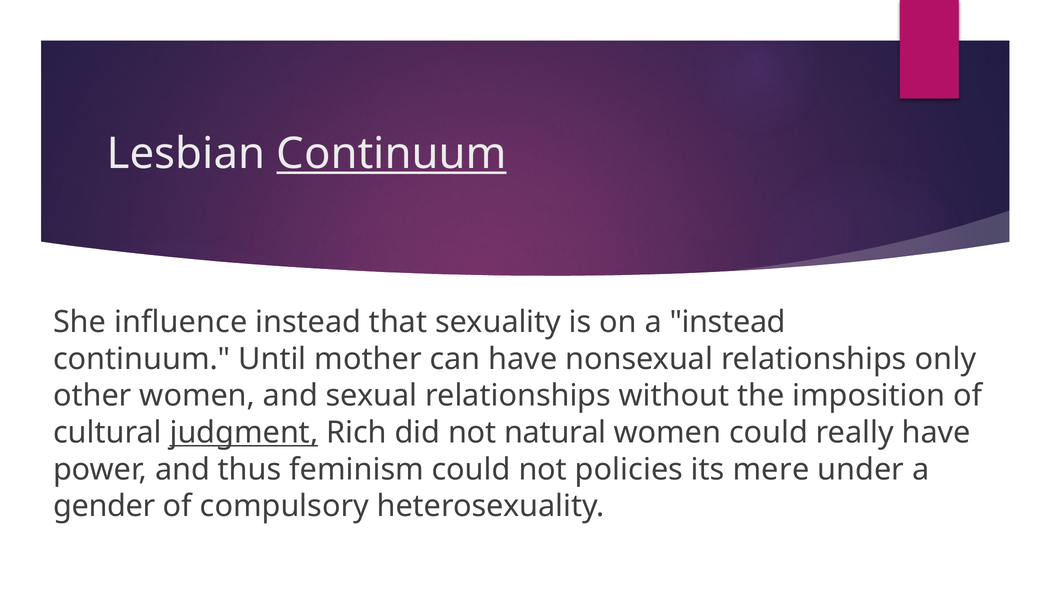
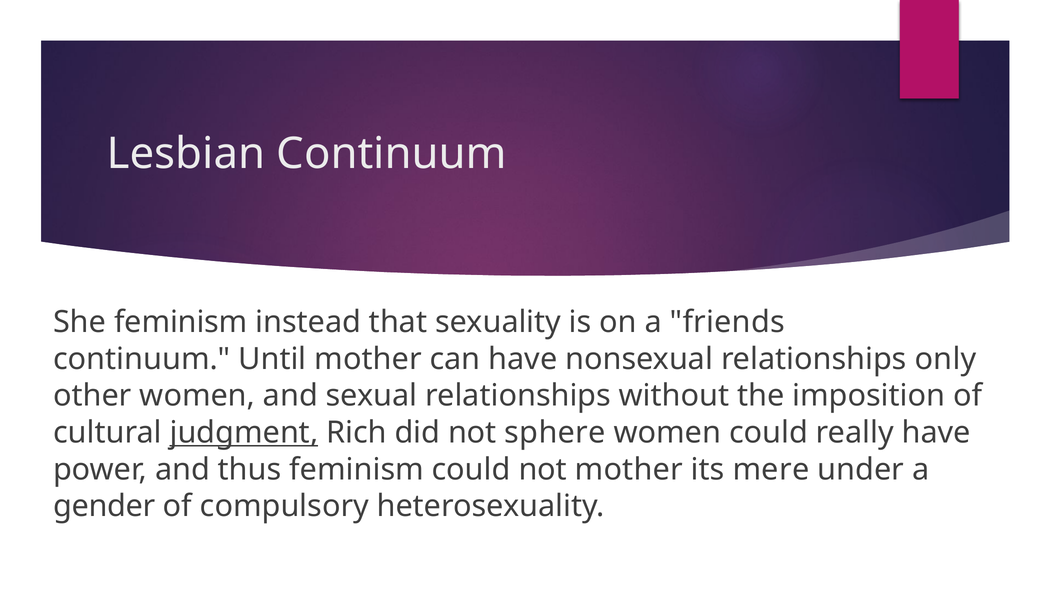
Continuum at (392, 154) underline: present -> none
She influence: influence -> feminism
a instead: instead -> friends
natural: natural -> sphere
not policies: policies -> mother
